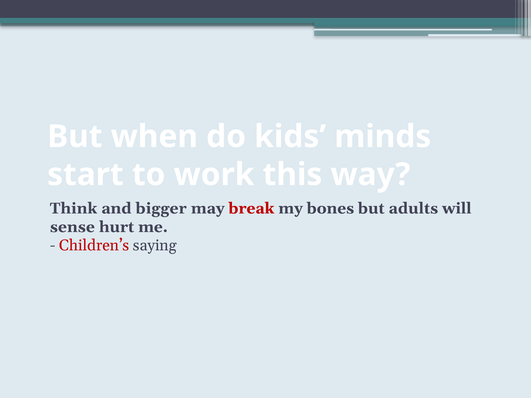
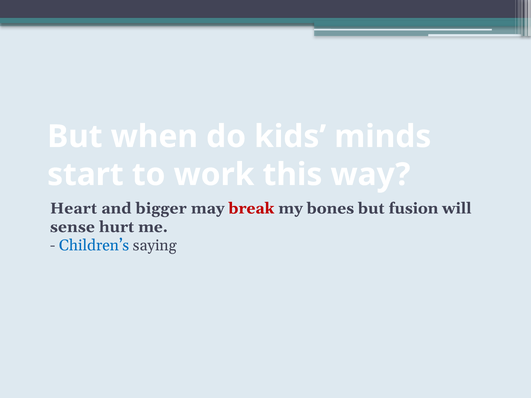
Think: Think -> Heart
adults: adults -> fusion
Children’s colour: red -> blue
